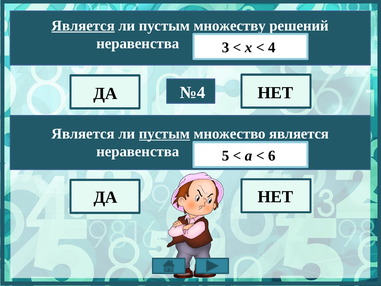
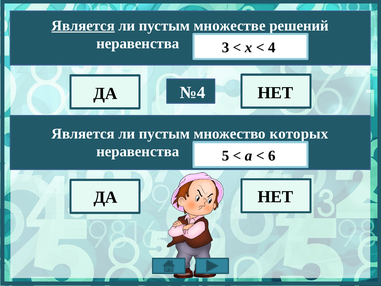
множеству: множеству -> множестве
пустым at (164, 134) underline: present -> none
множество является: является -> которых
